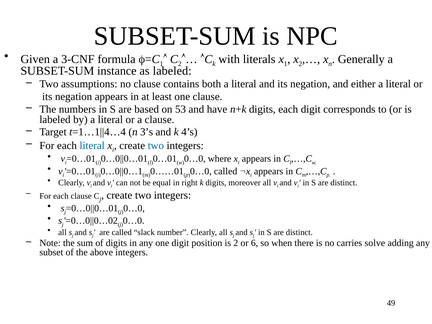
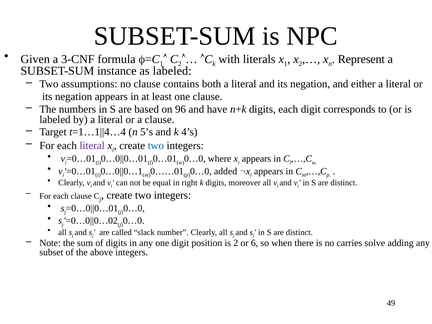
Generally: Generally -> Represent
53: 53 -> 96
3’s: 3’s -> 5’s
literal at (92, 146) colour: blue -> purple
called at (226, 171): called -> added
